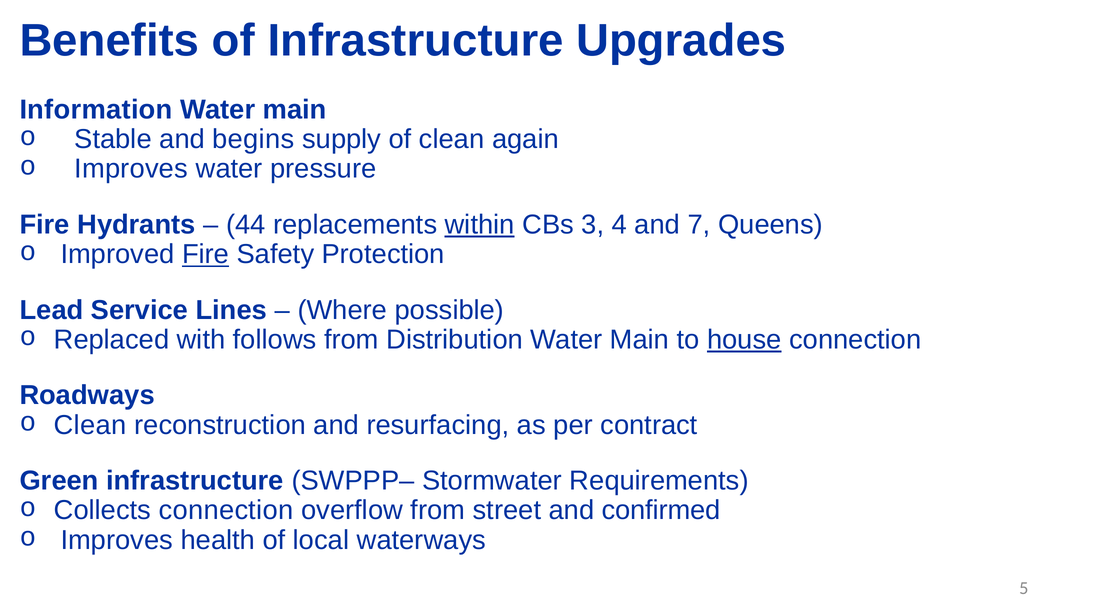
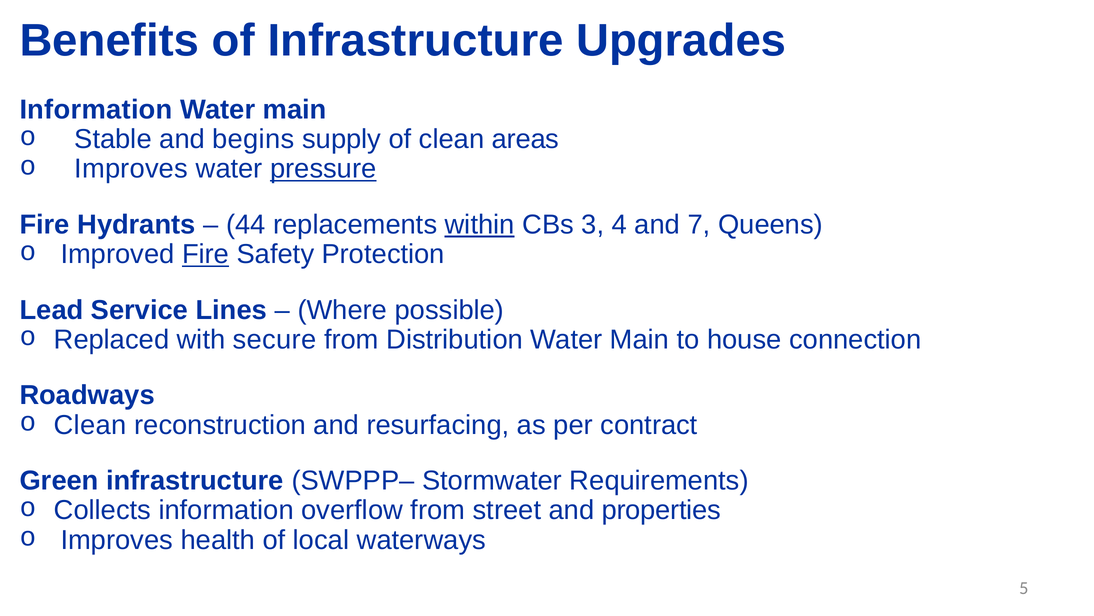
again: again -> areas
pressure underline: none -> present
follows: follows -> secure
house underline: present -> none
Collects connection: connection -> information
confirmed: confirmed -> properties
